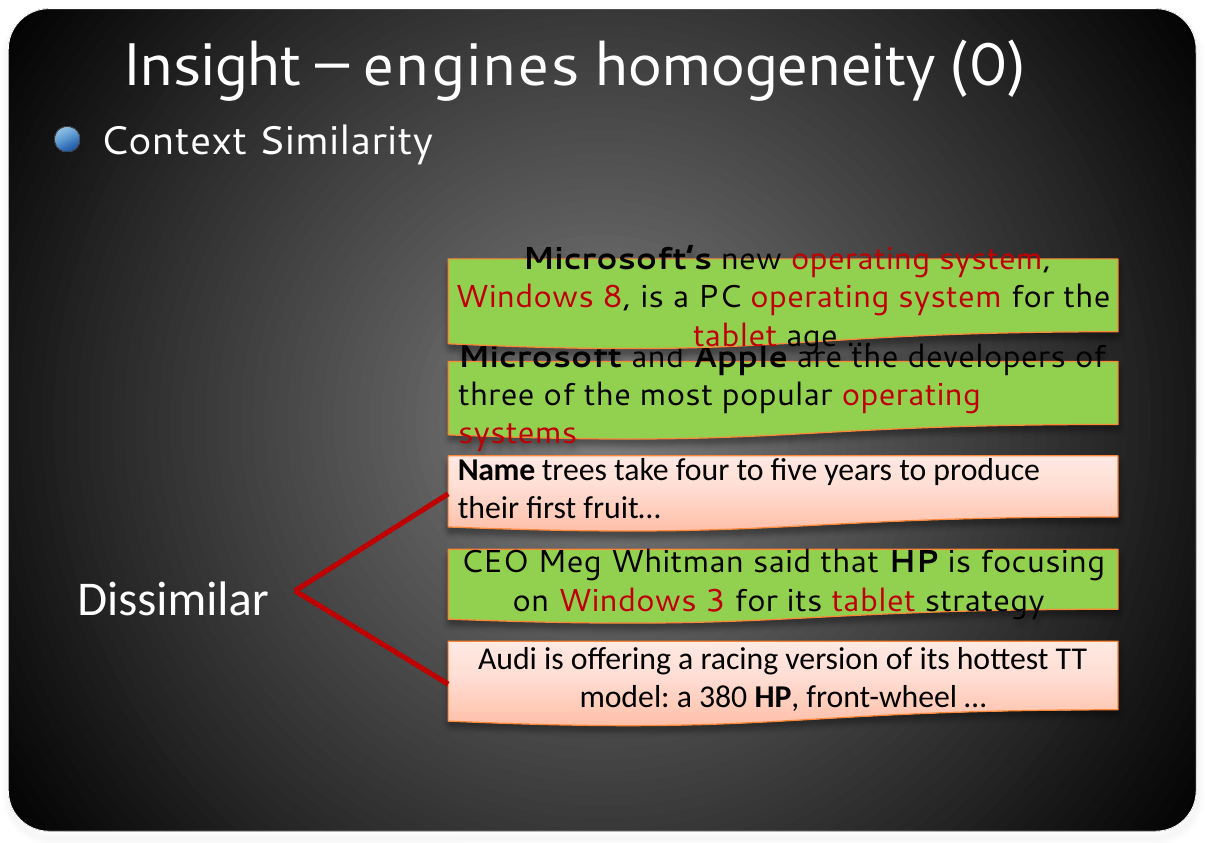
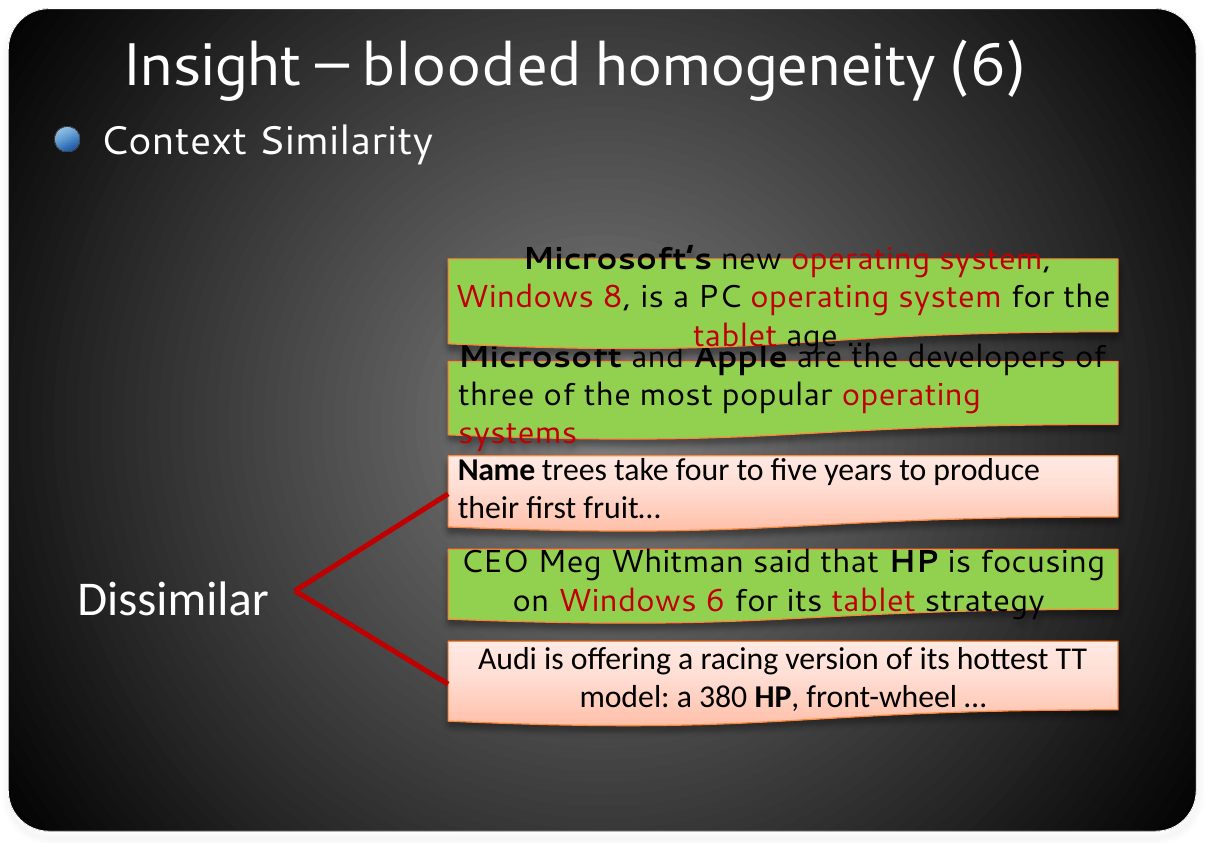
engines: engines -> blooded
homogeneity 0: 0 -> 6
Windows 3: 3 -> 6
